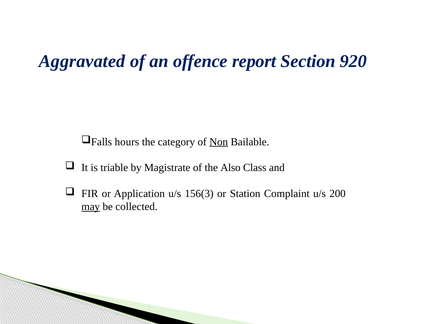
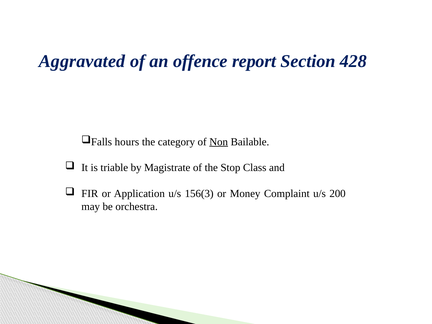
920: 920 -> 428
Also: Also -> Stop
Station: Station -> Money
may underline: present -> none
collected: collected -> orchestra
